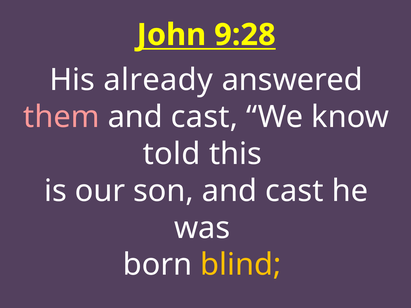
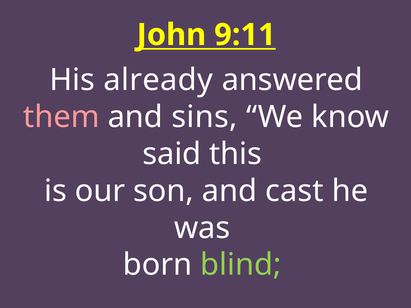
9:28: 9:28 -> 9:11
cast at (204, 117): cast -> sins
told: told -> said
blind colour: yellow -> light green
